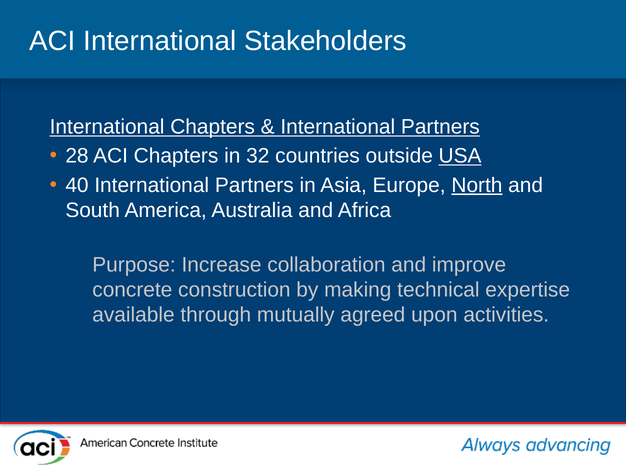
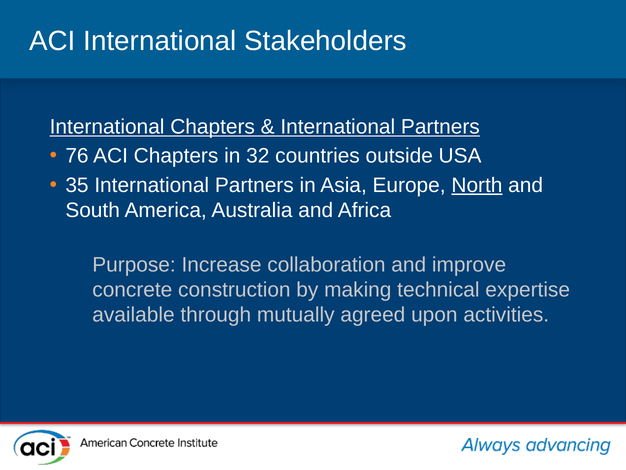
28: 28 -> 76
USA underline: present -> none
40: 40 -> 35
